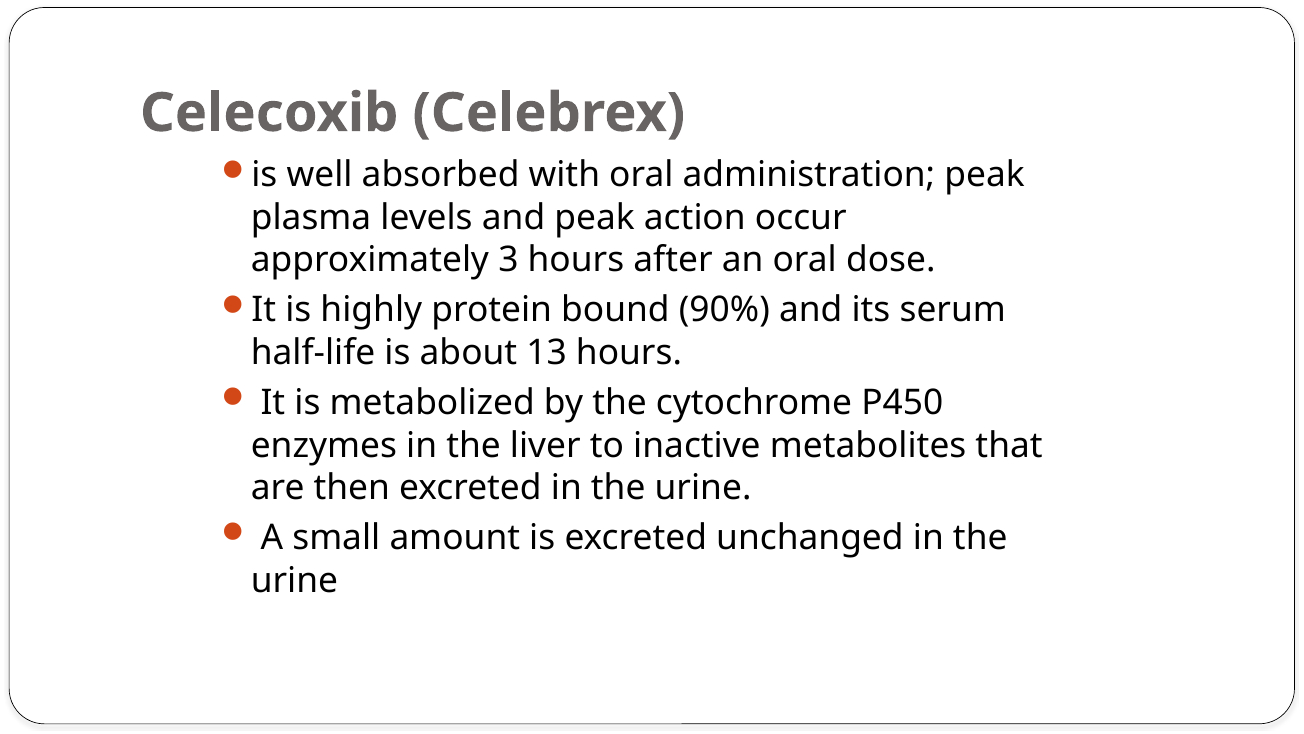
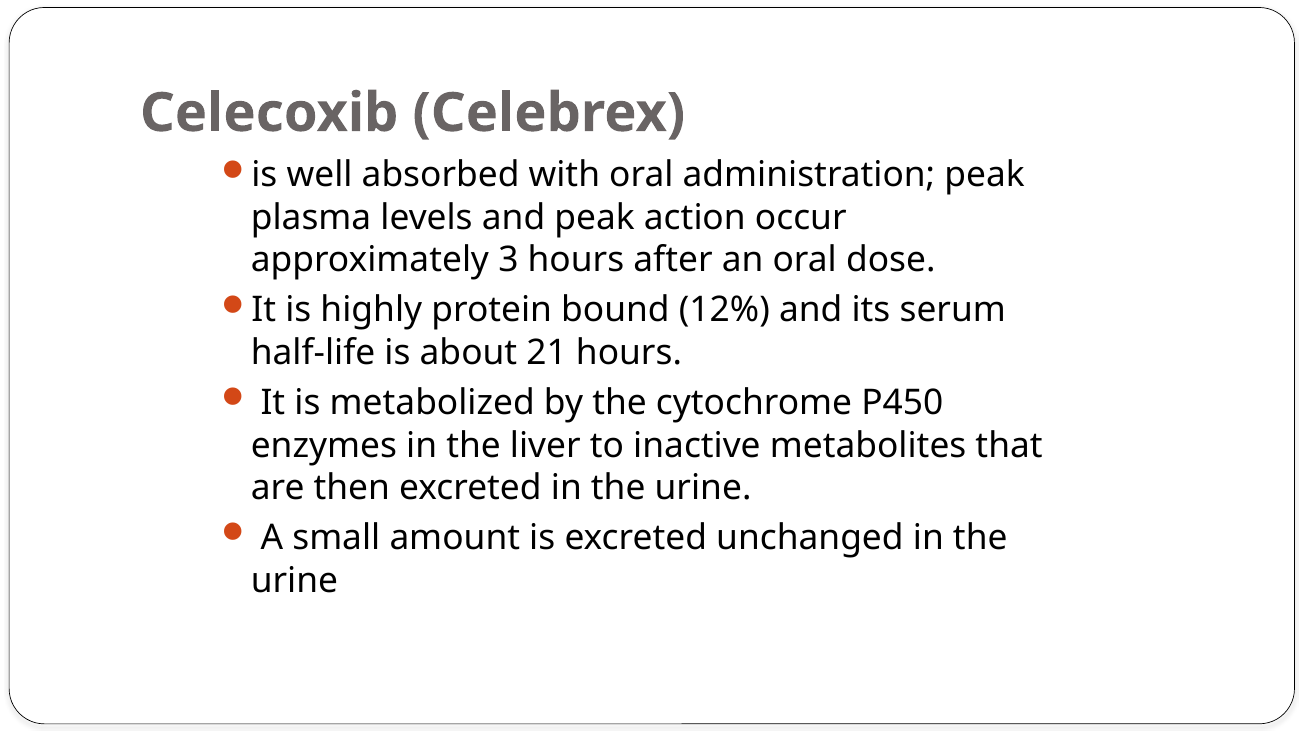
90%: 90% -> 12%
13: 13 -> 21
